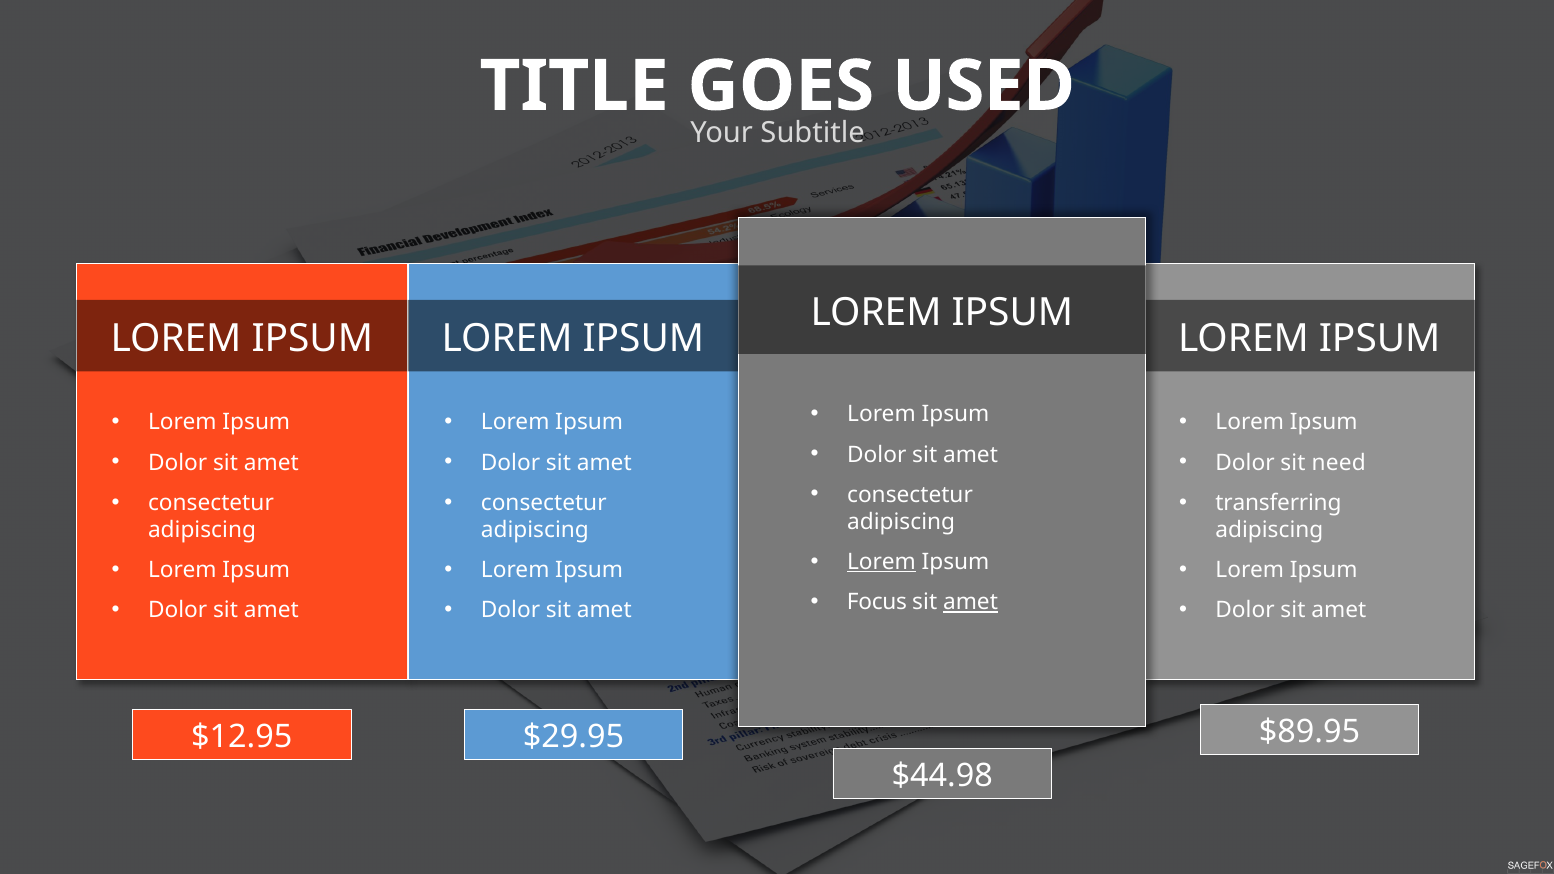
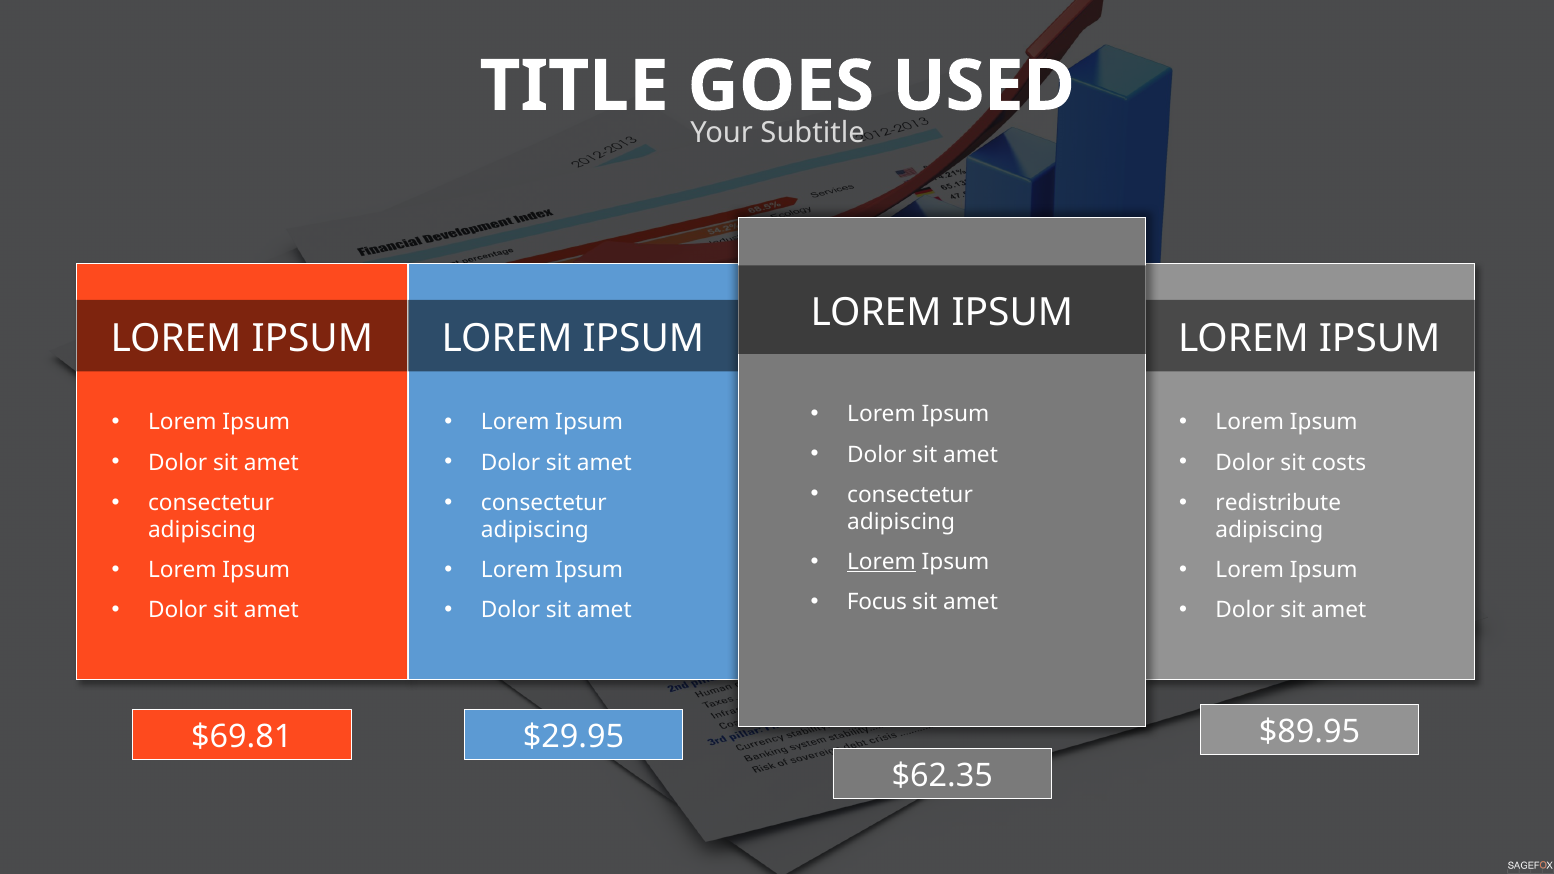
need: need -> costs
transferring: transferring -> redistribute
amet at (970, 602) underline: present -> none
$12.95: $12.95 -> $69.81
$44.98: $44.98 -> $62.35
